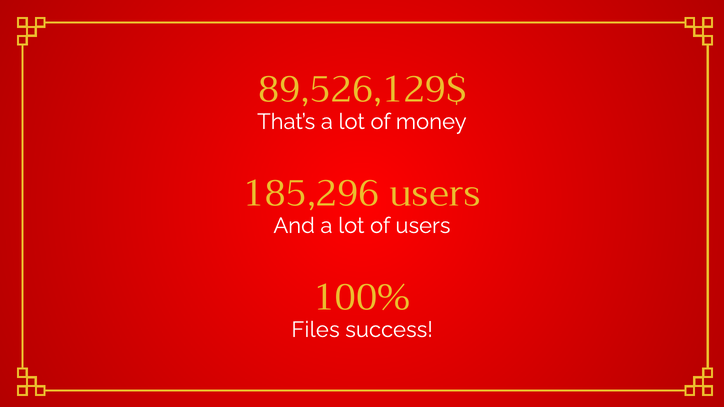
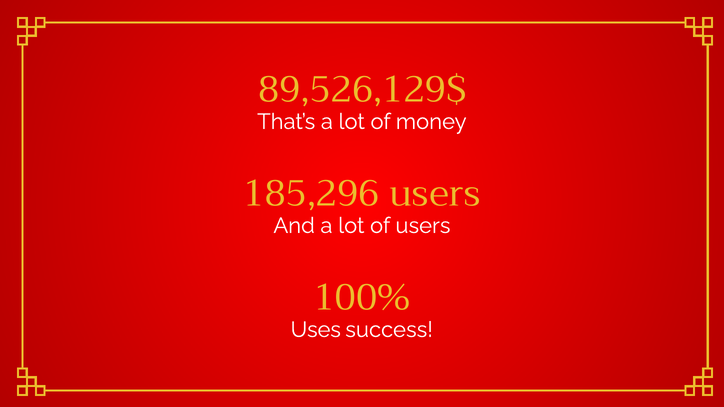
Files: Files -> Uses
